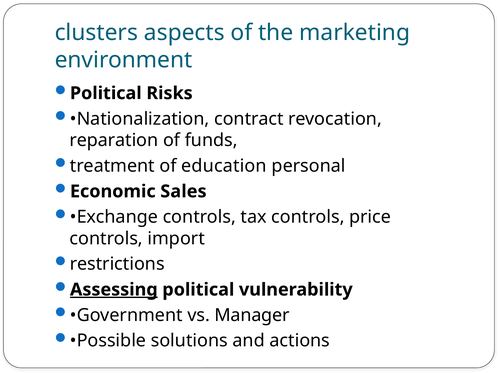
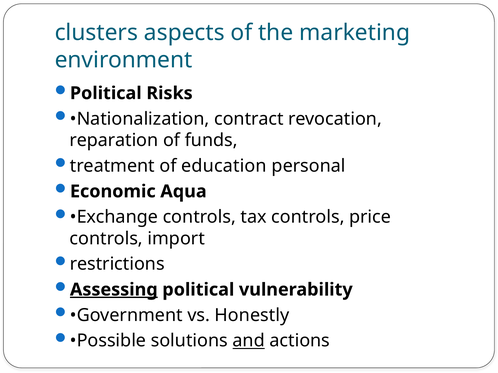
Sales: Sales -> Aqua
Manager: Manager -> Honestly
and underline: none -> present
